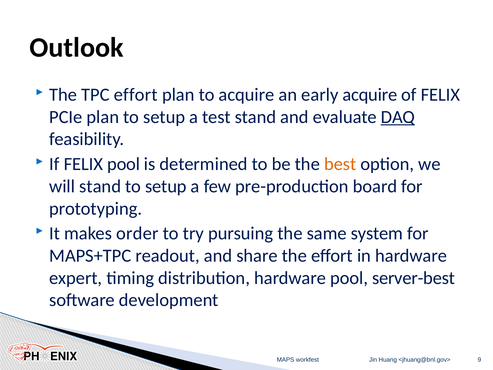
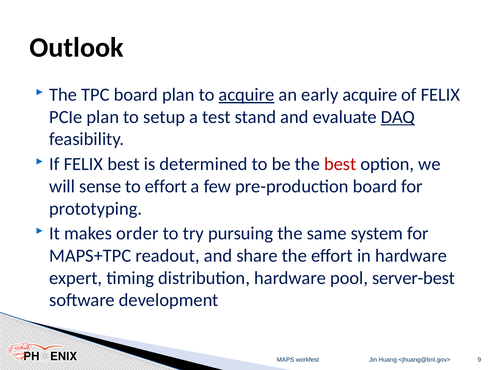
TPC effort: effort -> board
acquire at (247, 95) underline: none -> present
FELIX pool: pool -> best
best at (340, 164) colour: orange -> red
will stand: stand -> sense
setup at (166, 186): setup -> effort
